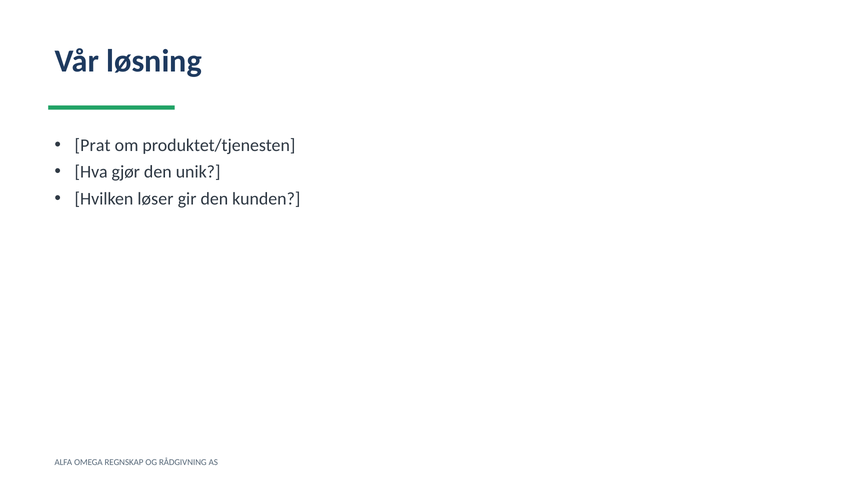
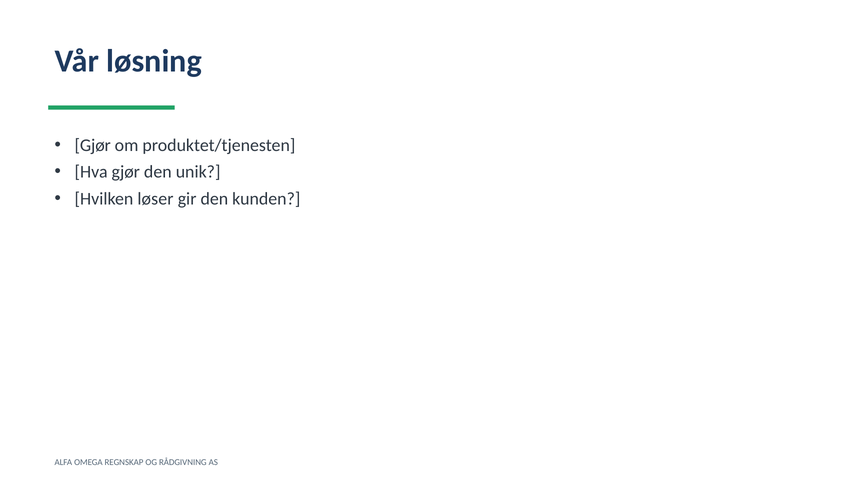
Prat at (93, 145): Prat -> Gjør
